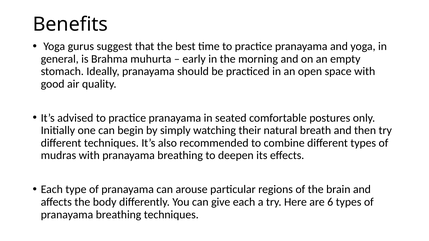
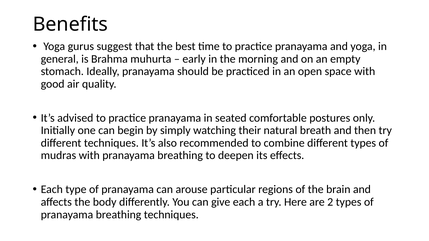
6: 6 -> 2
